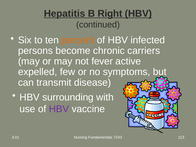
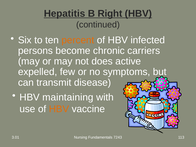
fever: fever -> does
surrounding: surrounding -> maintaining
HBV at (59, 109) colour: purple -> orange
